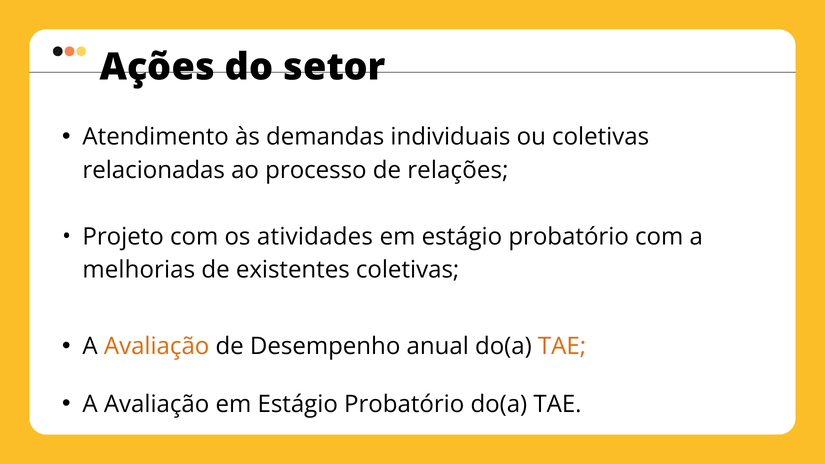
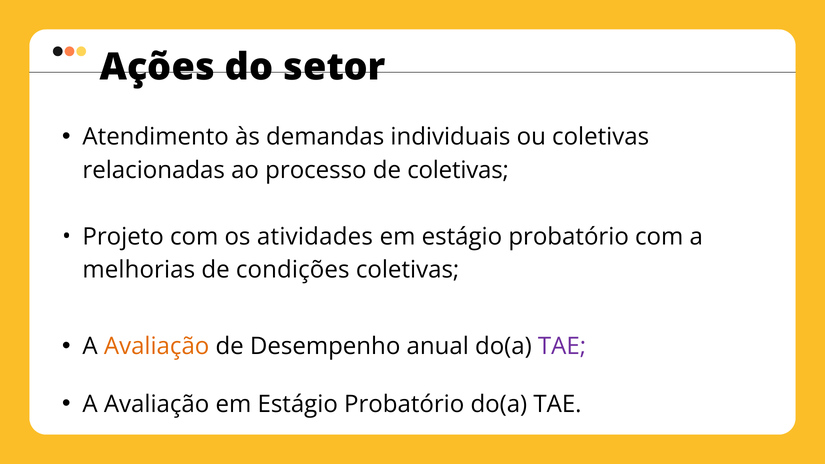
de relações: relações -> coletivas
existentes: existentes -> condições
TAE at (562, 347) colour: orange -> purple
